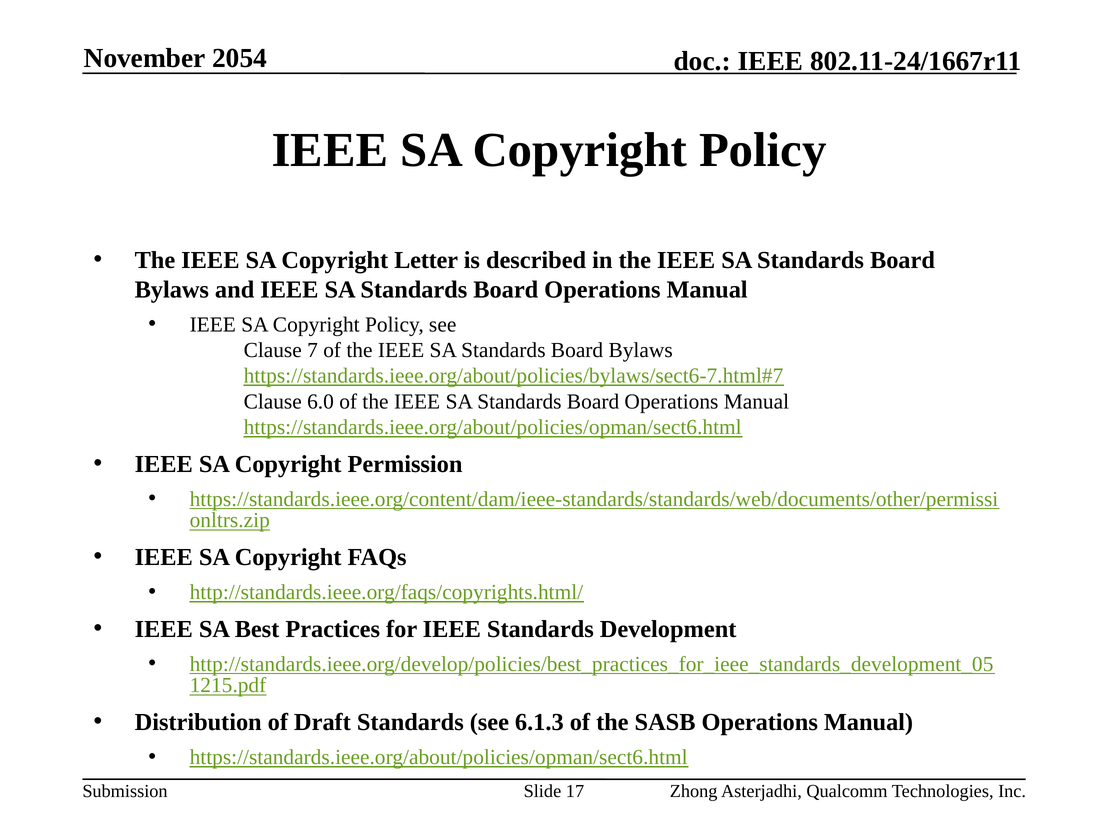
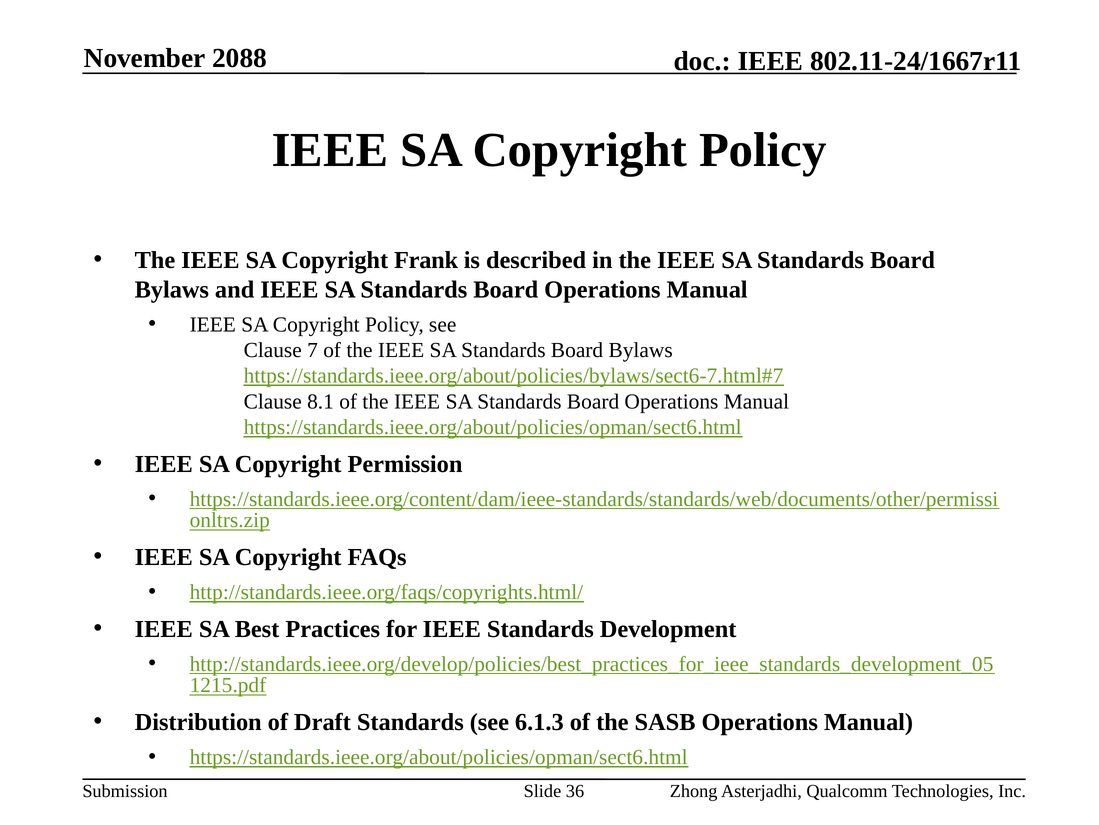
2054: 2054 -> 2088
Letter: Letter -> Frank
6.0: 6.0 -> 8.1
17: 17 -> 36
